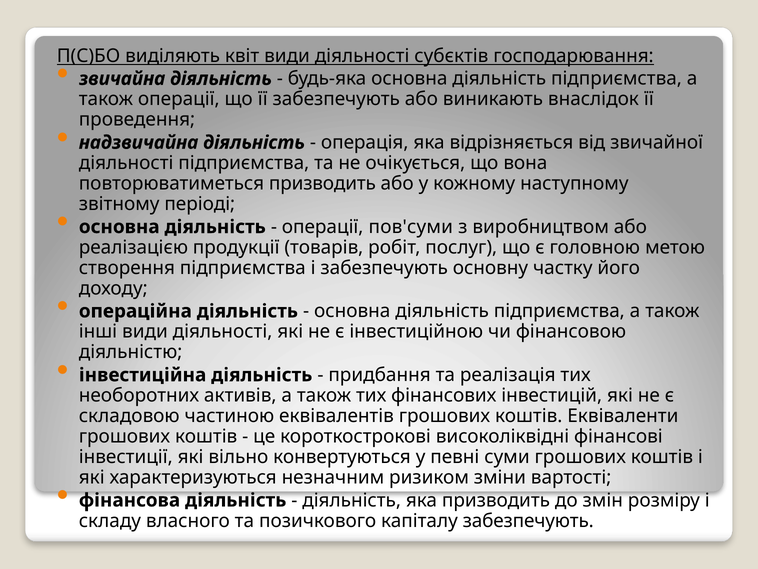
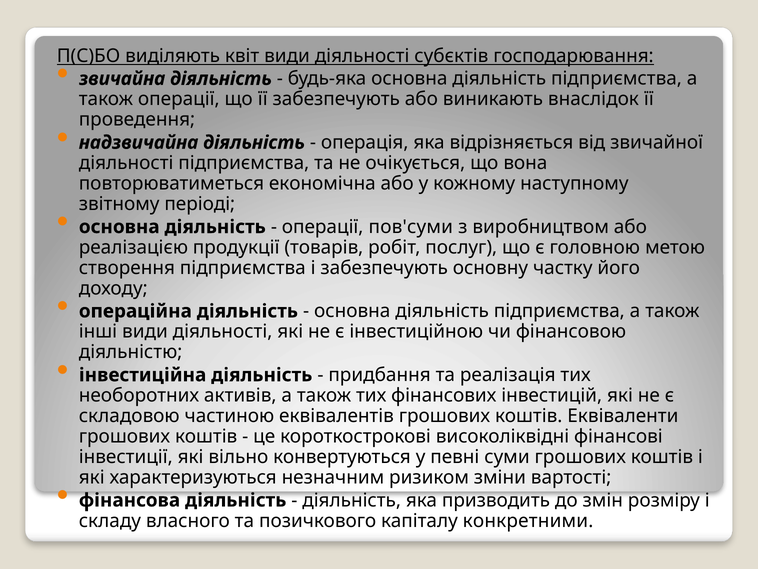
повторюватиметься призводить: призводить -> економічна
капіталу забезпечують: забезпечують -> конкретними
